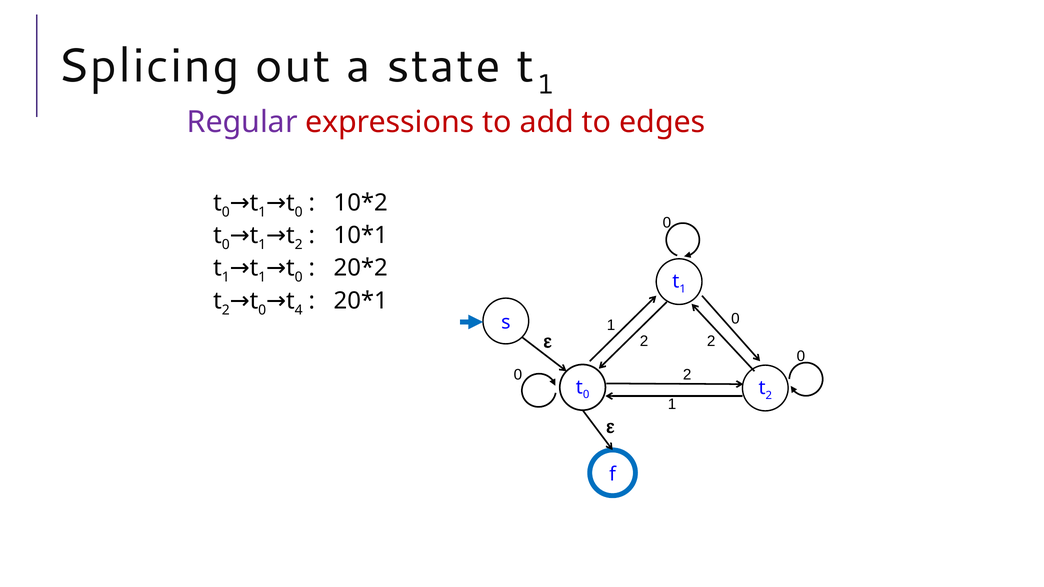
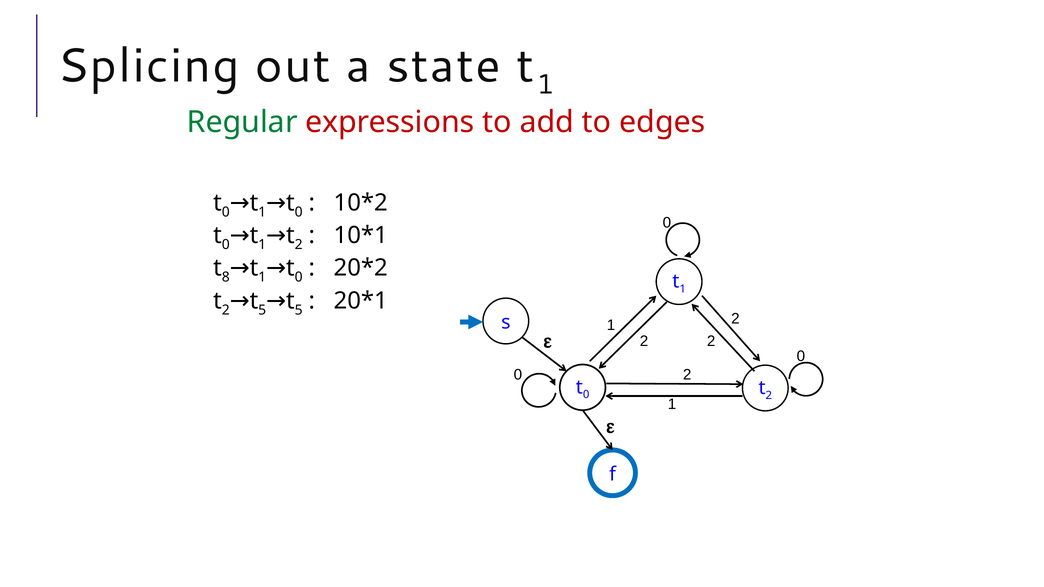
Regular colour: purple -> green
1 at (226, 277): 1 -> 8
0 at (262, 310): 0 -> 5
4 at (299, 310): 4 -> 5
0 at (735, 319): 0 -> 2
